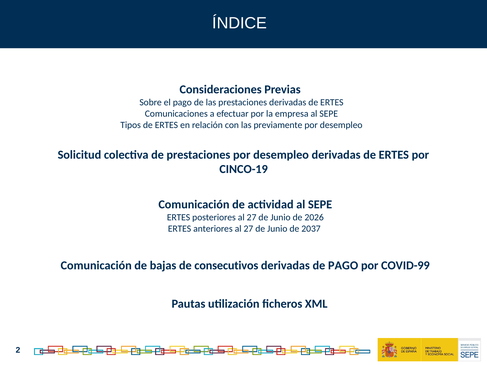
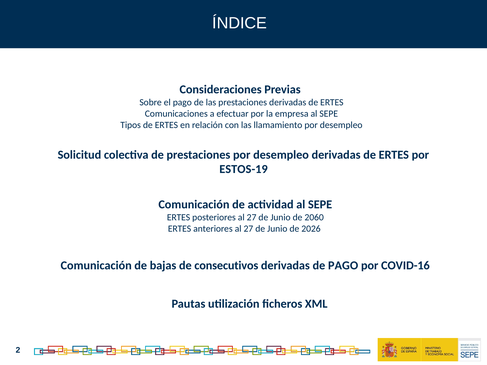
previamente: previamente -> llamamiento
CINCO-19: CINCO-19 -> ESTOS-19
2026: 2026 -> 2060
2037: 2037 -> 2026
COVID-99: COVID-99 -> COVID-16
